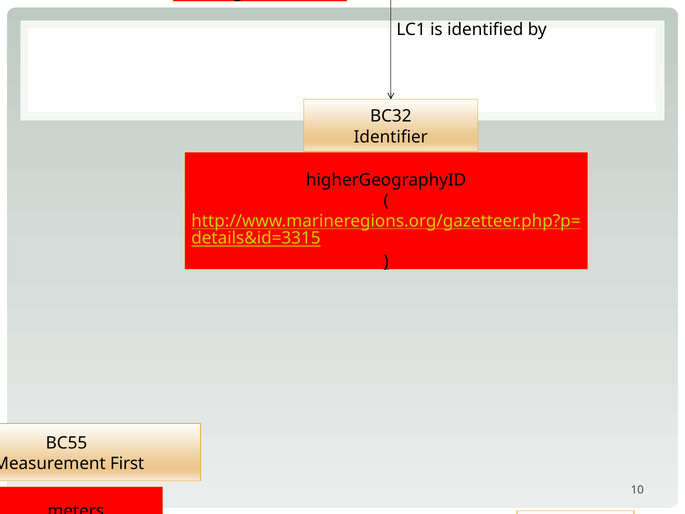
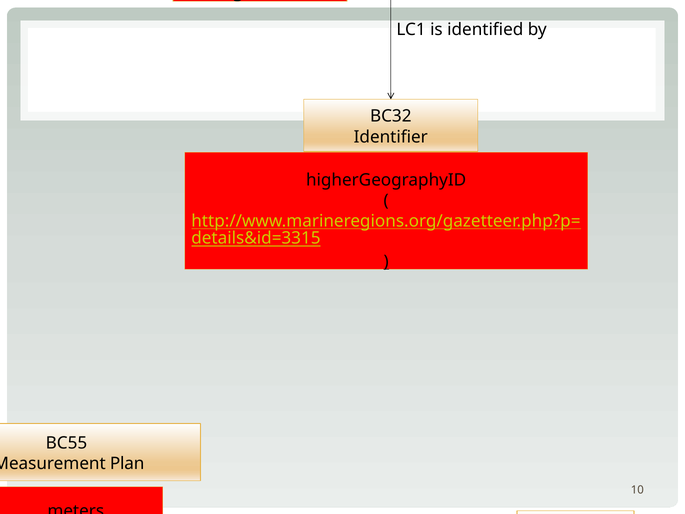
First: First -> Plan
